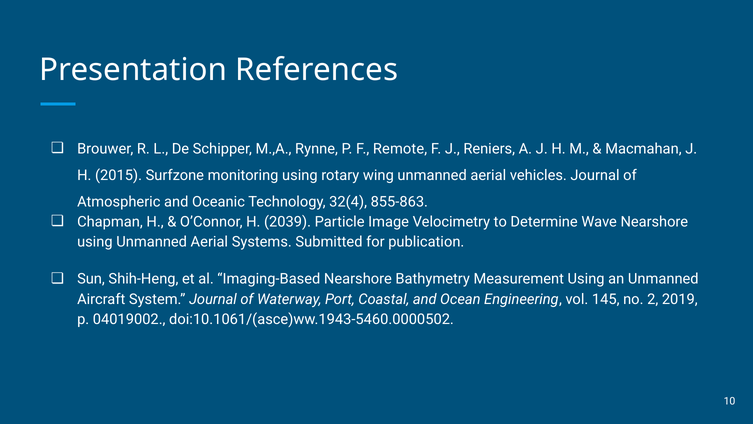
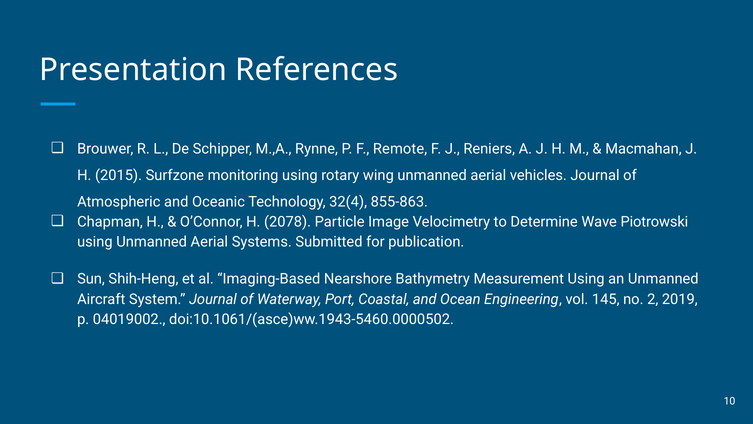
2039: 2039 -> 2078
Wave Nearshore: Nearshore -> Piotrowski
